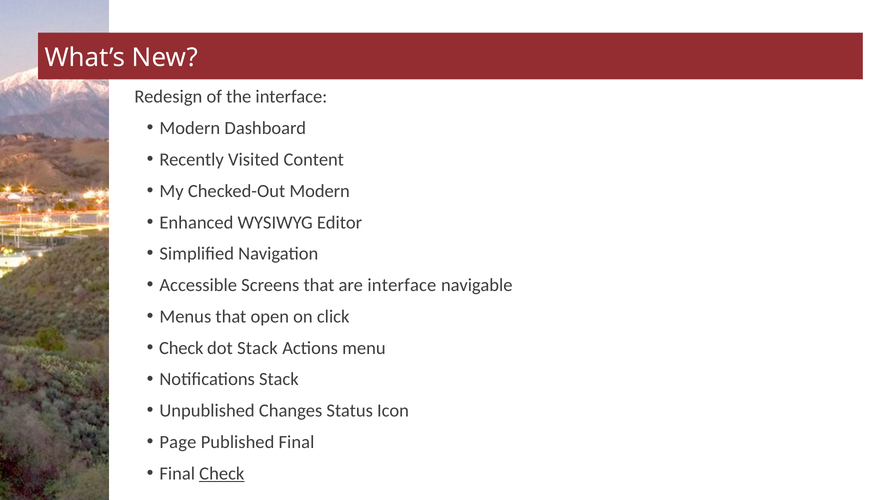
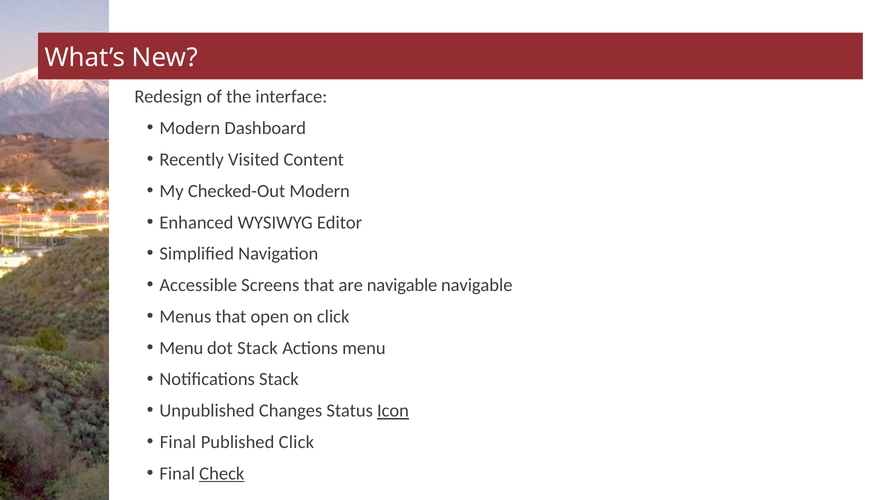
are interface: interface -> navigable
Check at (181, 348): Check -> Menu
Icon underline: none -> present
Page at (178, 442): Page -> Final
Published Final: Final -> Click
